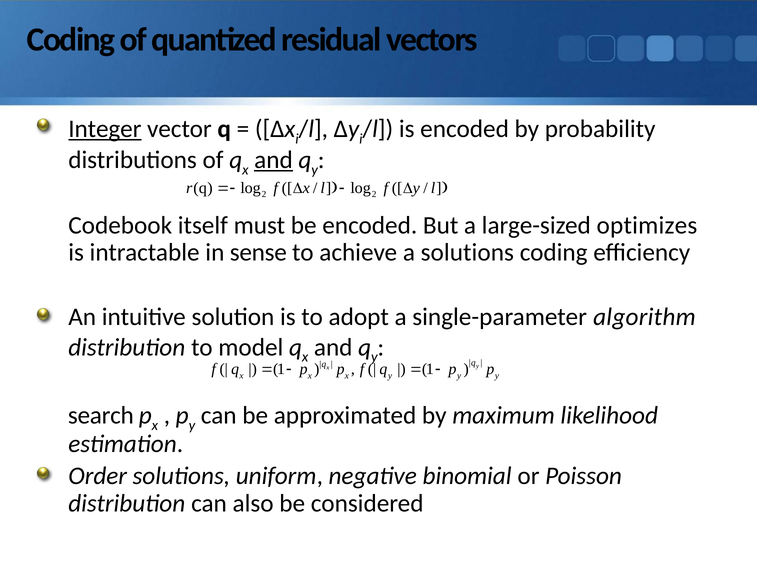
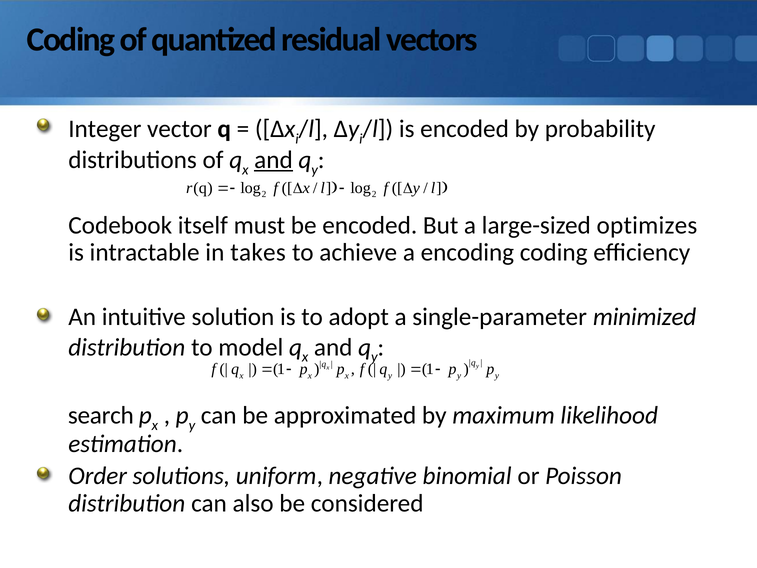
Integer underline: present -> none
sense: sense -> takes
a solutions: solutions -> encoding
algorithm: algorithm -> minimized
